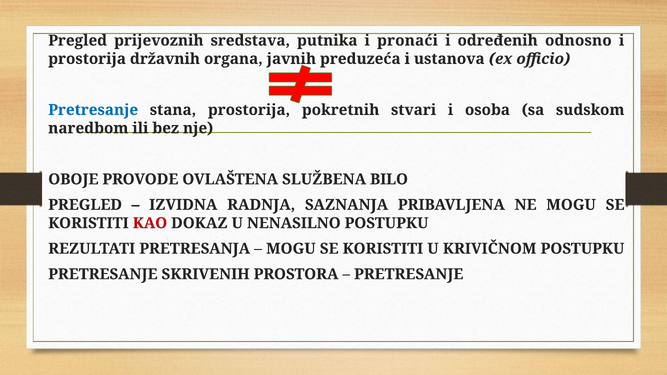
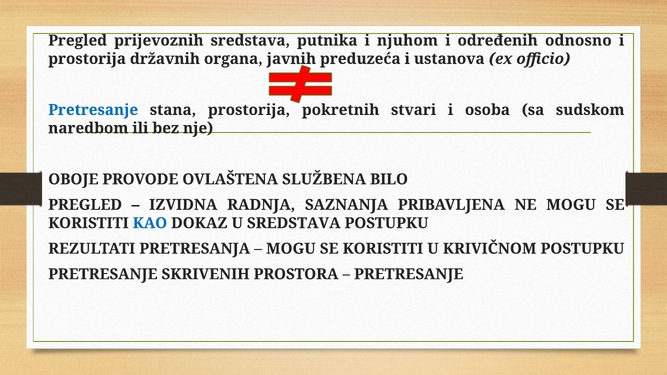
pronaći: pronaći -> njuhom
KAO colour: red -> blue
U NENASILNO: NENASILNO -> SREDSTAVA
